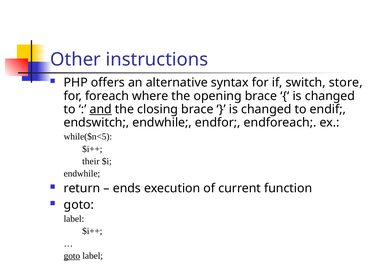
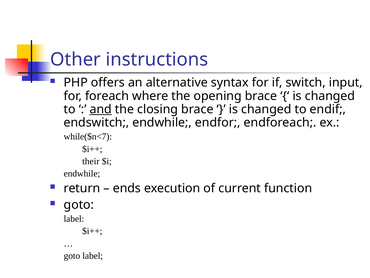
store: store -> input
while($n<5: while($n<5 -> while($n<7
goto at (72, 255) underline: present -> none
